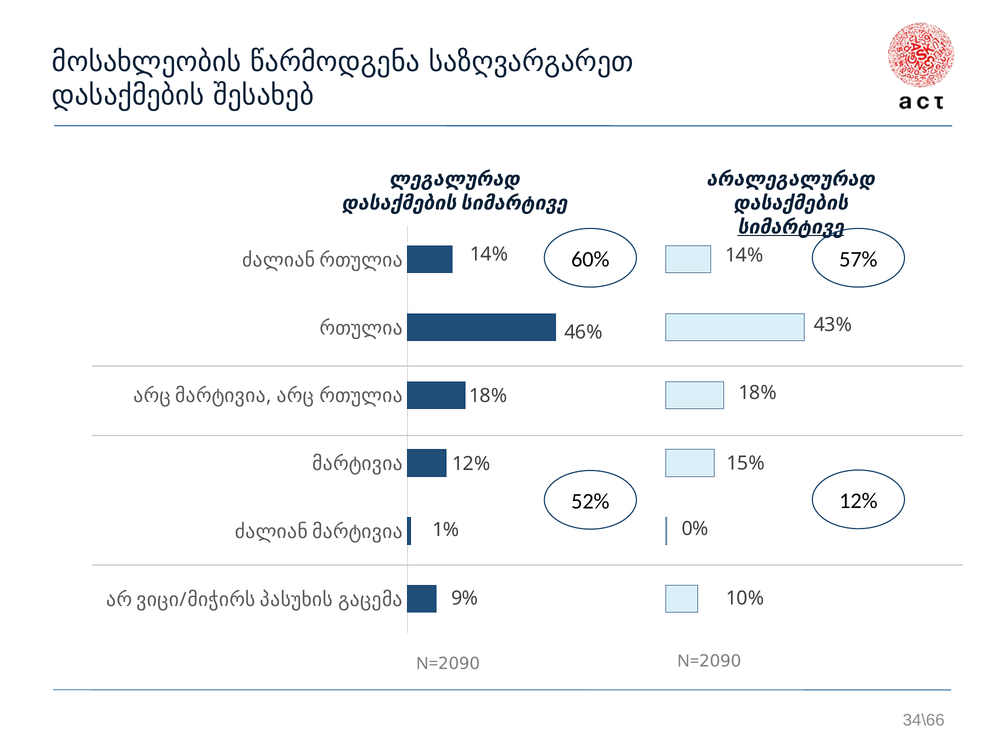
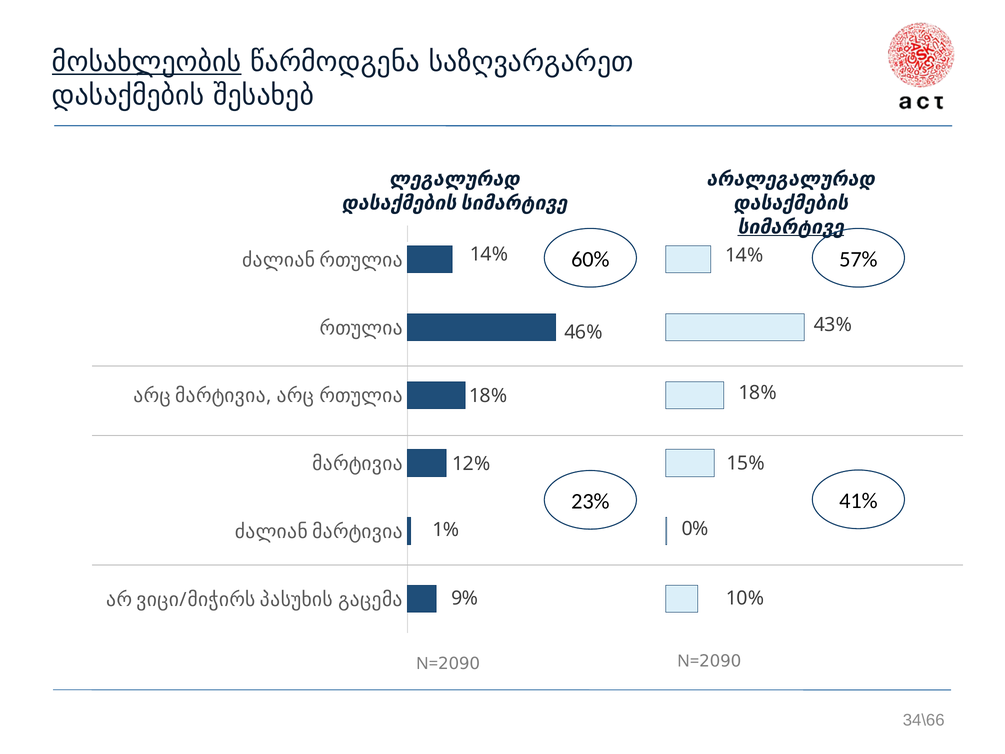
მოსახლეობის underline: none -> present
12% at (858, 501): 12% -> 41%
52%: 52% -> 23%
